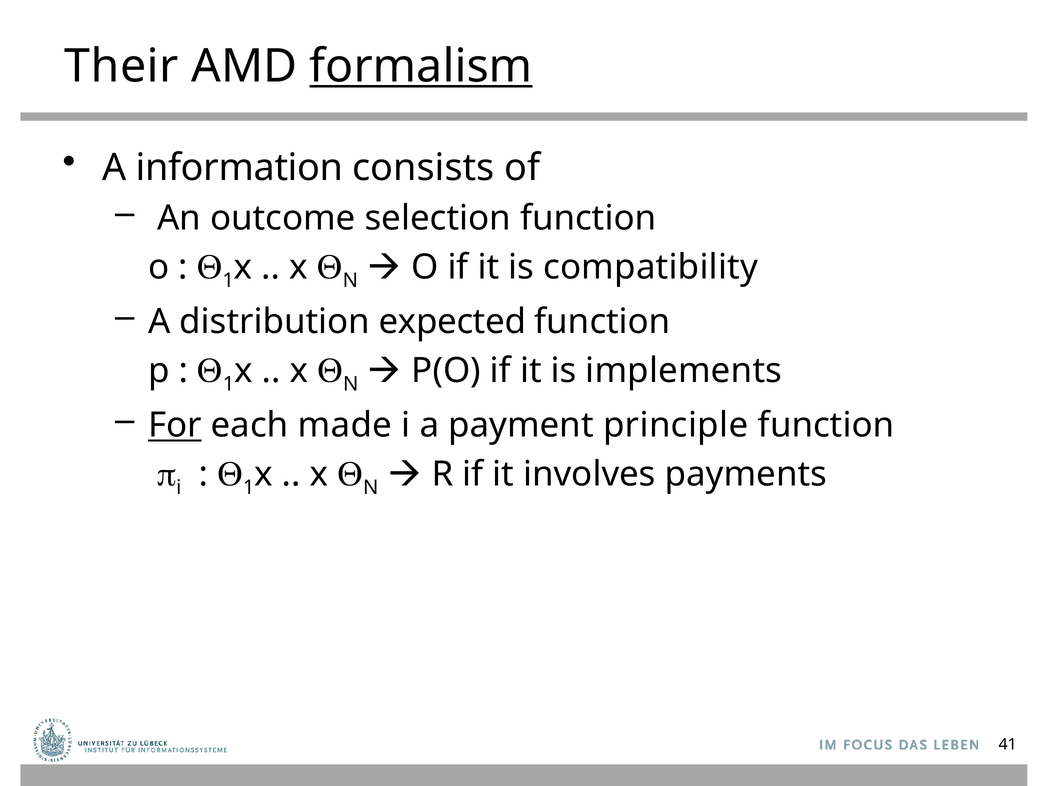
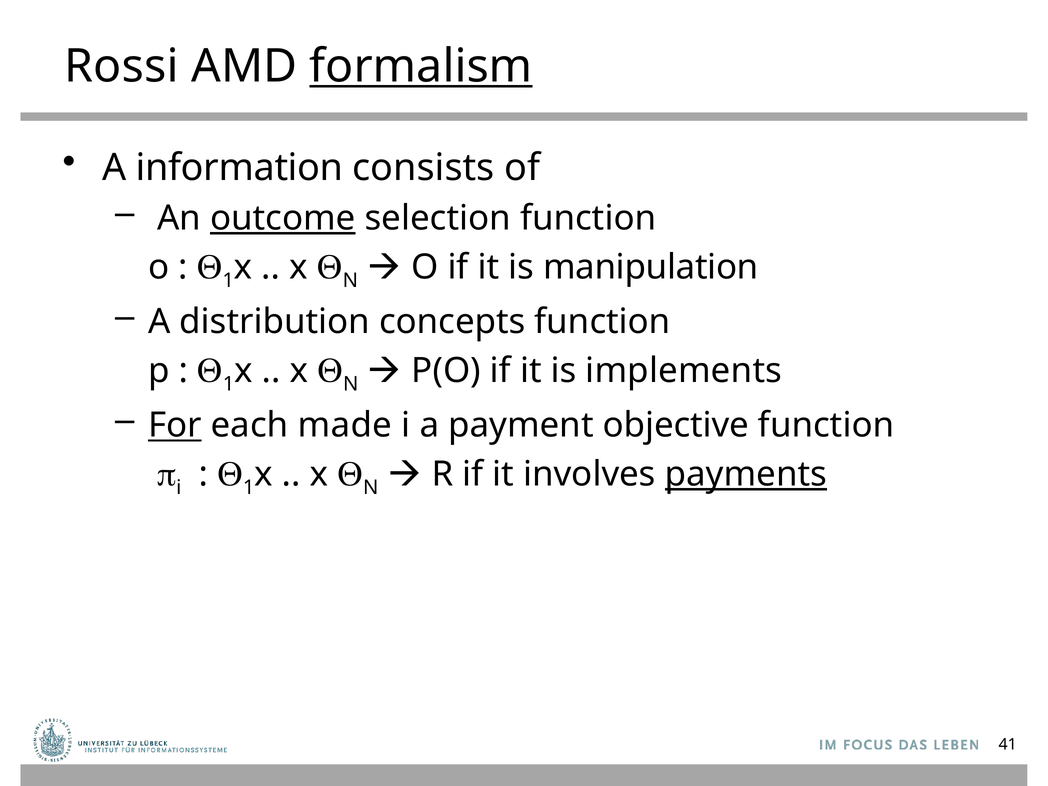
Their: Their -> Rossi
outcome underline: none -> present
compatibility: compatibility -> manipulation
expected: expected -> concepts
principle: principle -> objective
payments underline: none -> present
